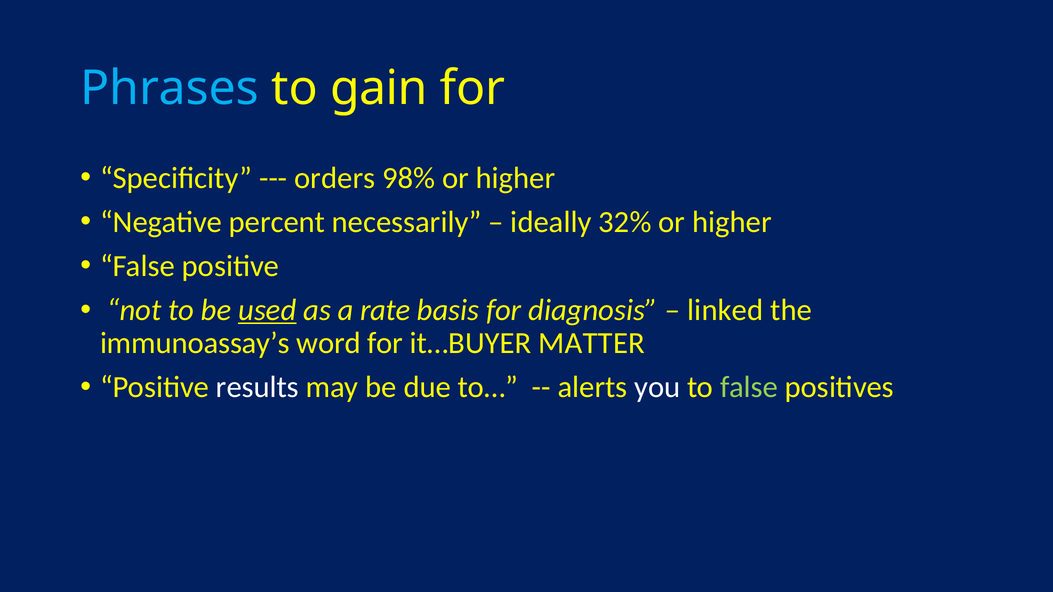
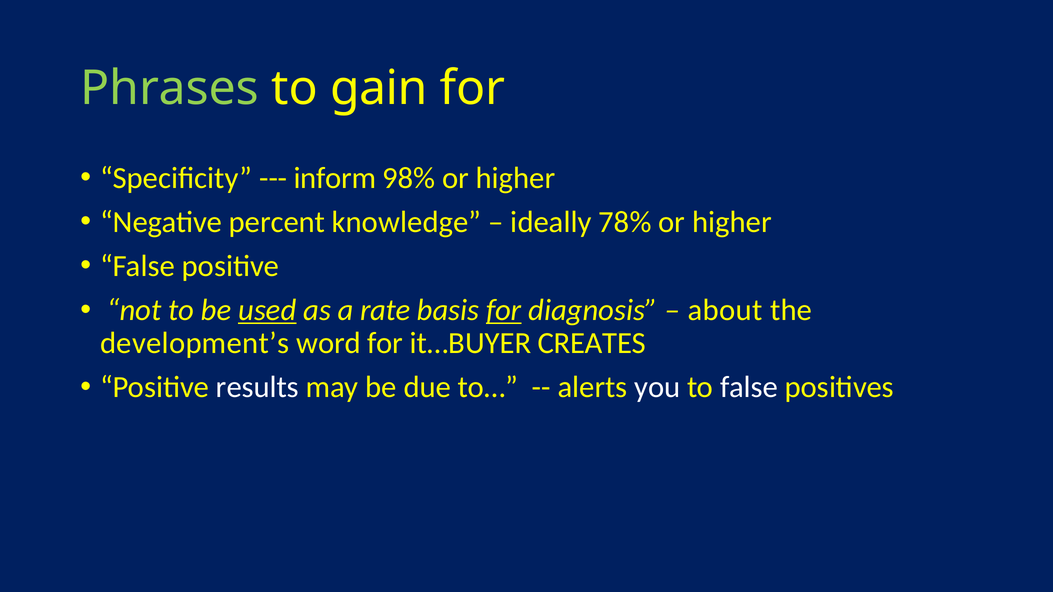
Phrases colour: light blue -> light green
orders: orders -> inform
necessarily: necessarily -> knowledge
32%: 32% -> 78%
for at (504, 310) underline: none -> present
linked: linked -> about
immunoassay’s: immunoassay’s -> development’s
MATTER: MATTER -> CREATES
false at (749, 387) colour: light green -> white
